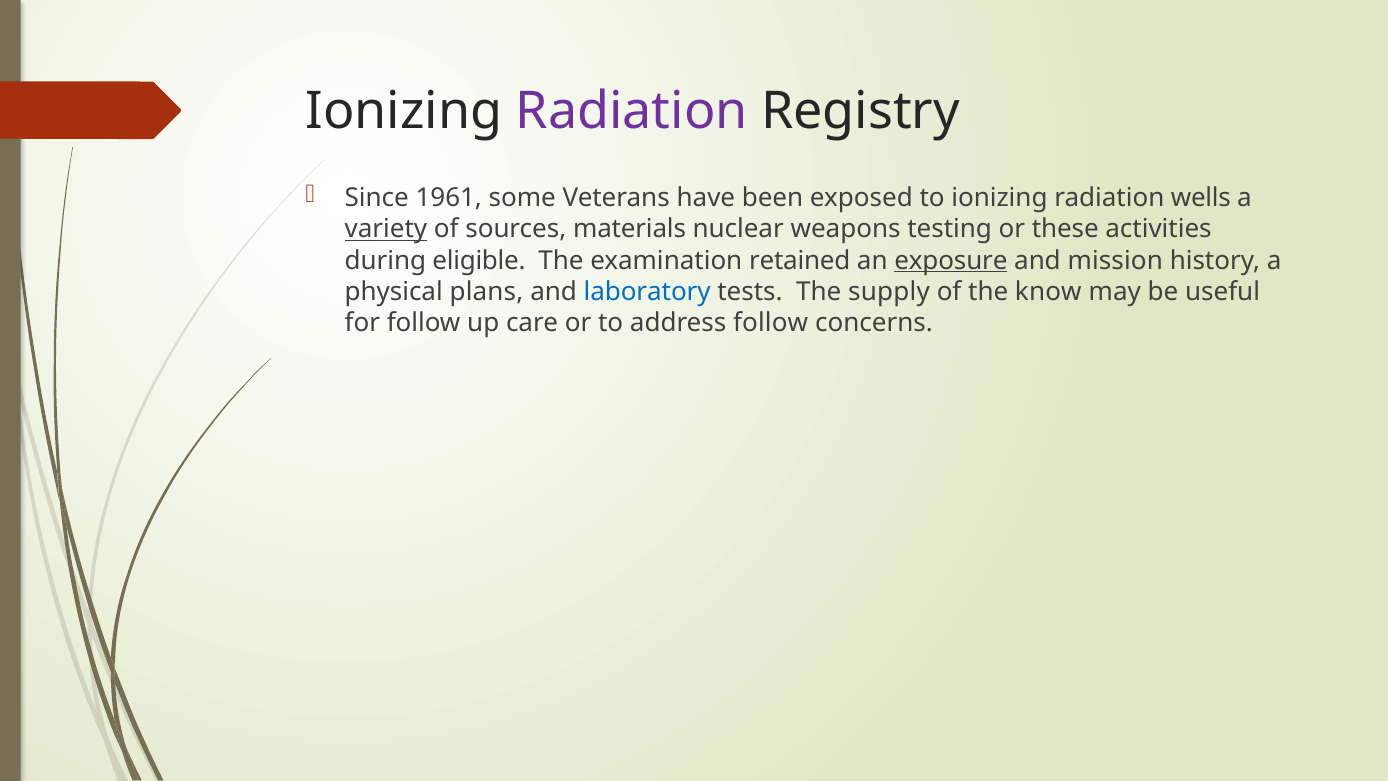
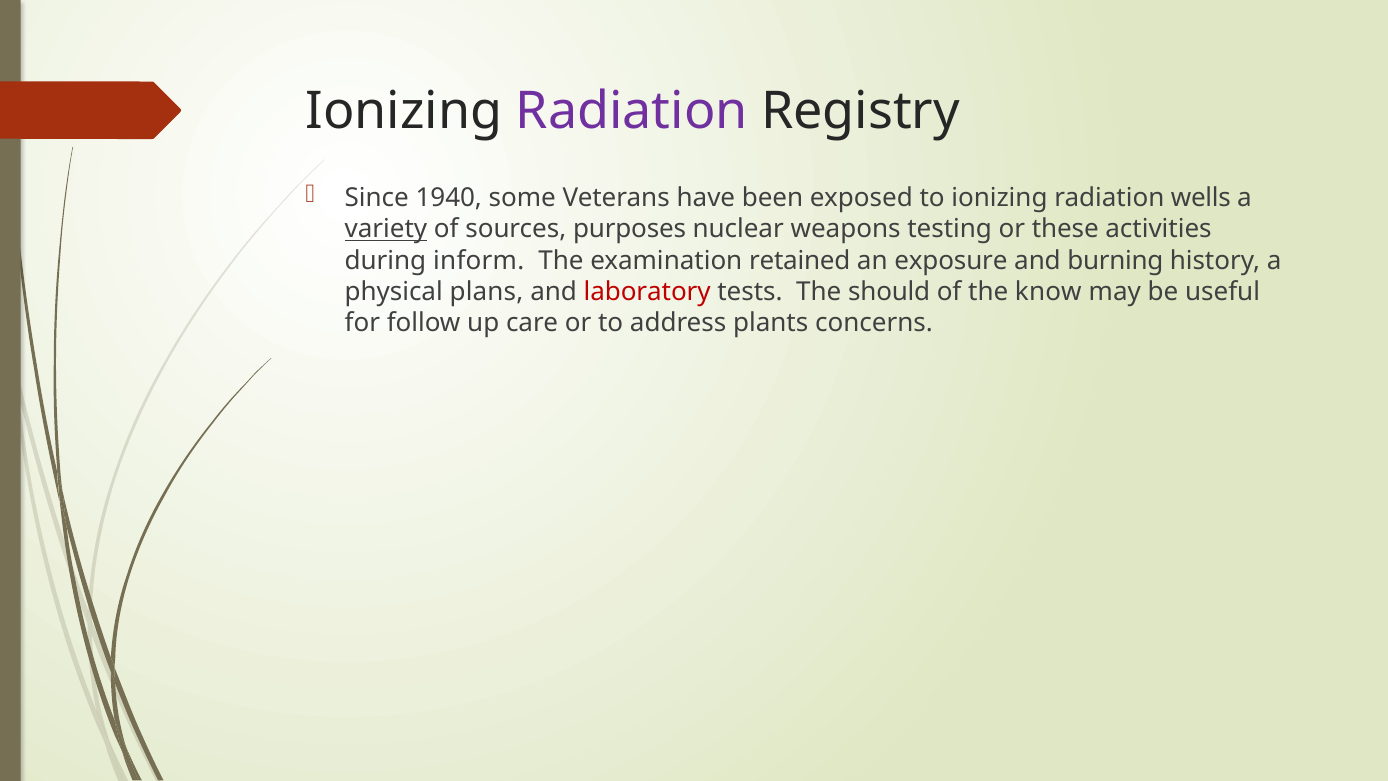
1961: 1961 -> 1940
materials: materials -> purposes
eligible: eligible -> inform
exposure underline: present -> none
mission: mission -> burning
laboratory colour: blue -> red
supply: supply -> should
address follow: follow -> plants
